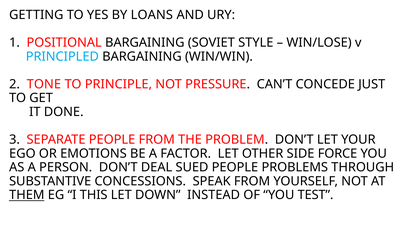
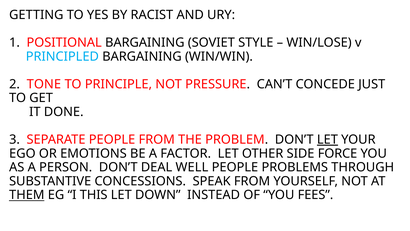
LOANS: LOANS -> RACIST
LET at (327, 139) underline: none -> present
SUED: SUED -> WELL
TEST: TEST -> FEES
